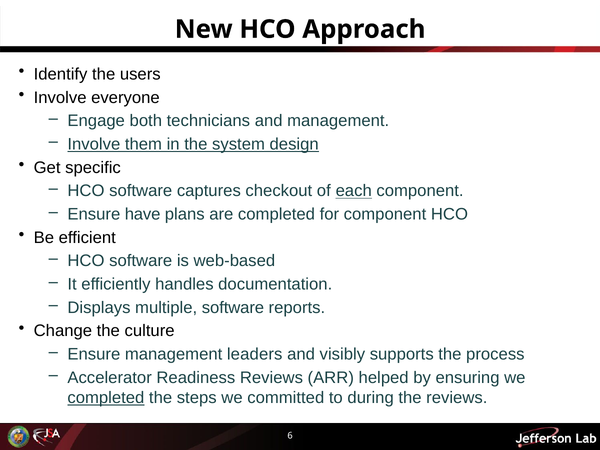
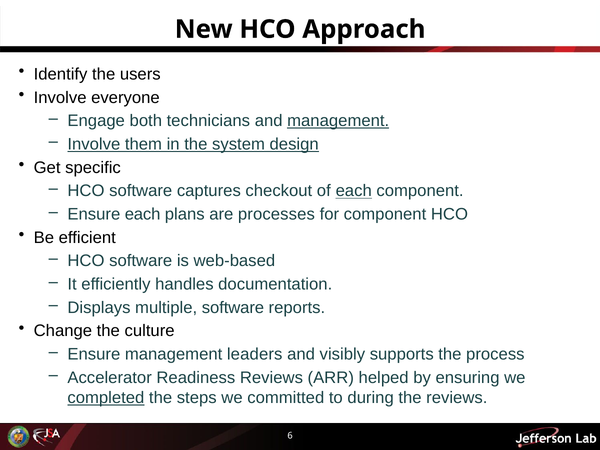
management at (338, 121) underline: none -> present
Ensure have: have -> each
are completed: completed -> processes
